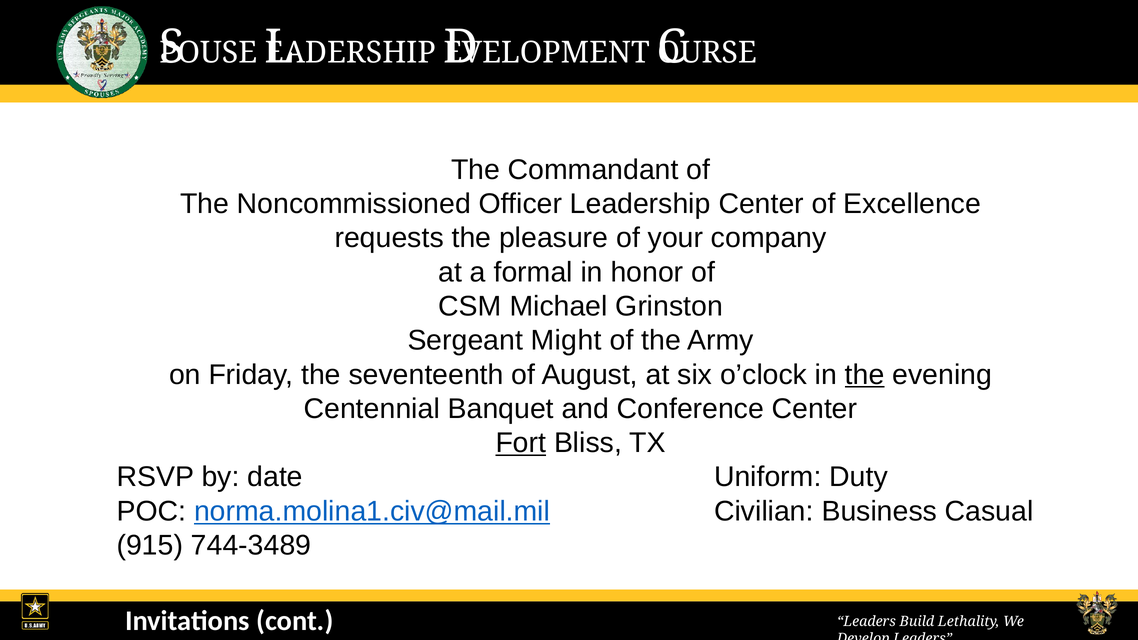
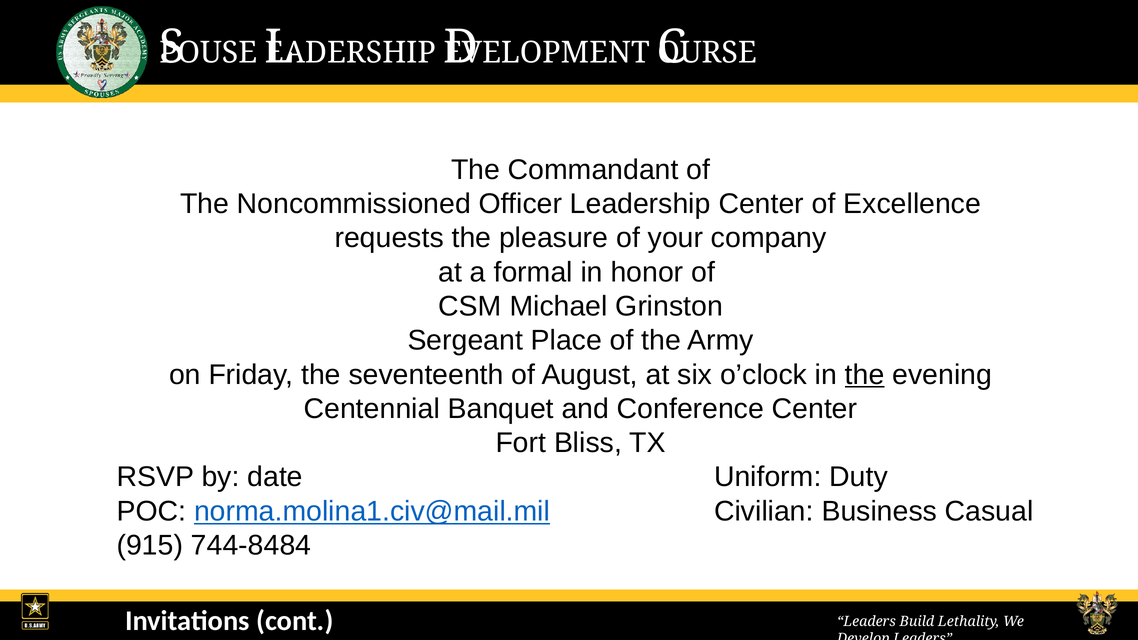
Might: Might -> Place
Fort underline: present -> none
744-3489: 744-3489 -> 744-8484
